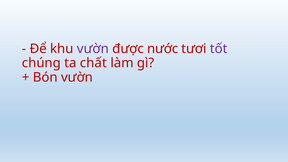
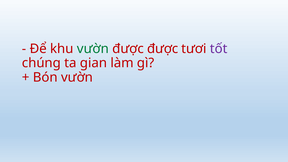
vườn at (93, 49) colour: purple -> green
được nước: nước -> được
chất: chất -> gian
